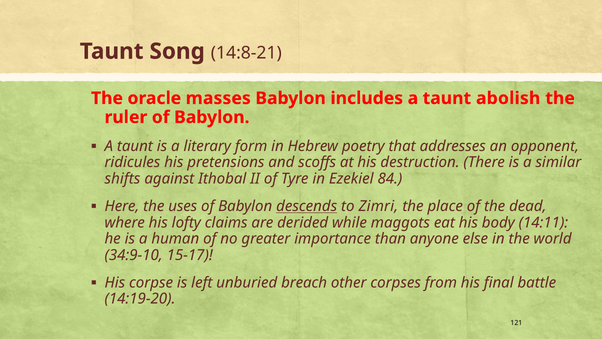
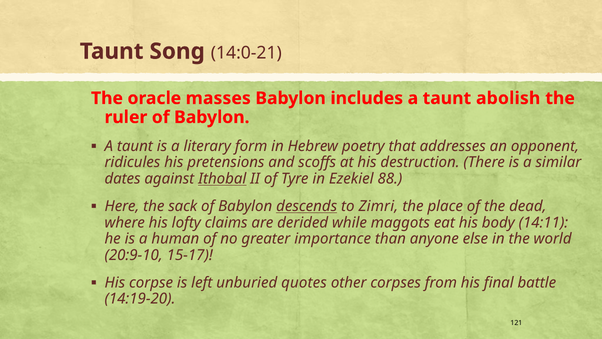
14:8-21: 14:8-21 -> 14:0-21
shifts: shifts -> dates
Ithobal underline: none -> present
84: 84 -> 88
uses: uses -> sack
34:9-10: 34:9-10 -> 20:9-10
breach: breach -> quotes
